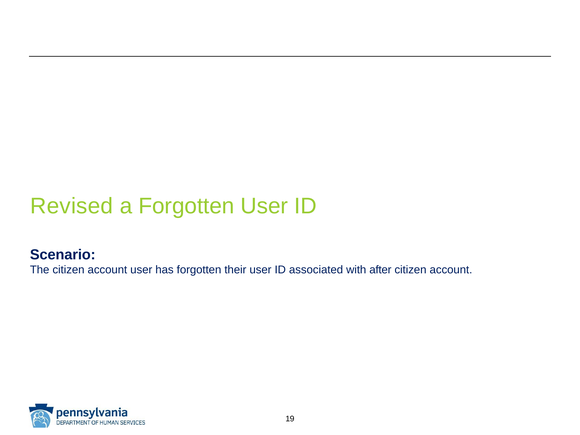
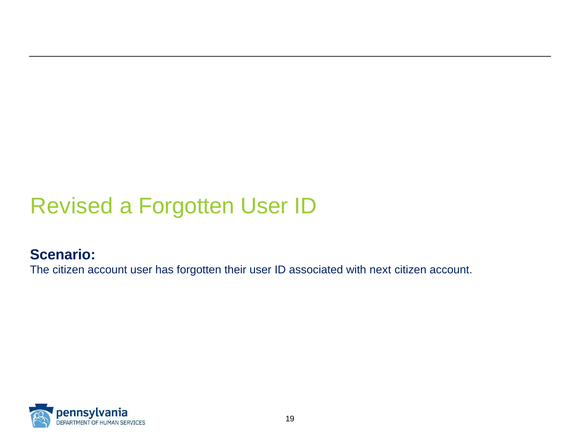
after: after -> next
